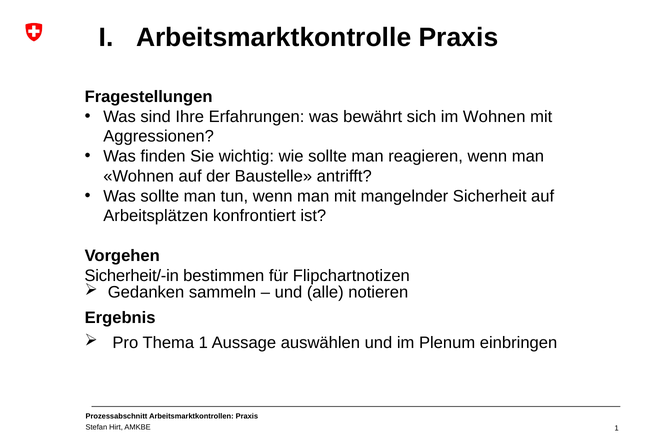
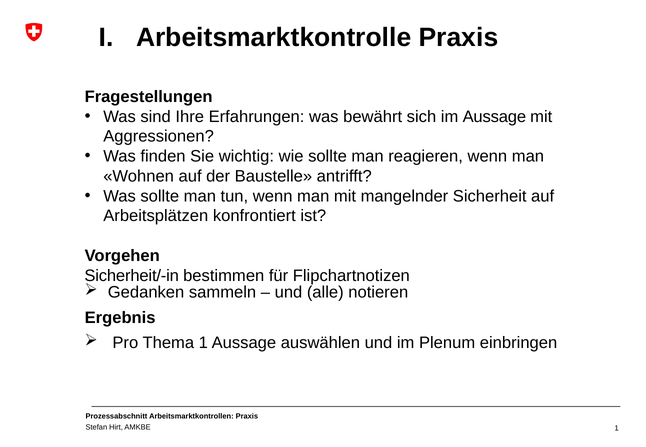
im Wohnen: Wohnen -> Aussage
